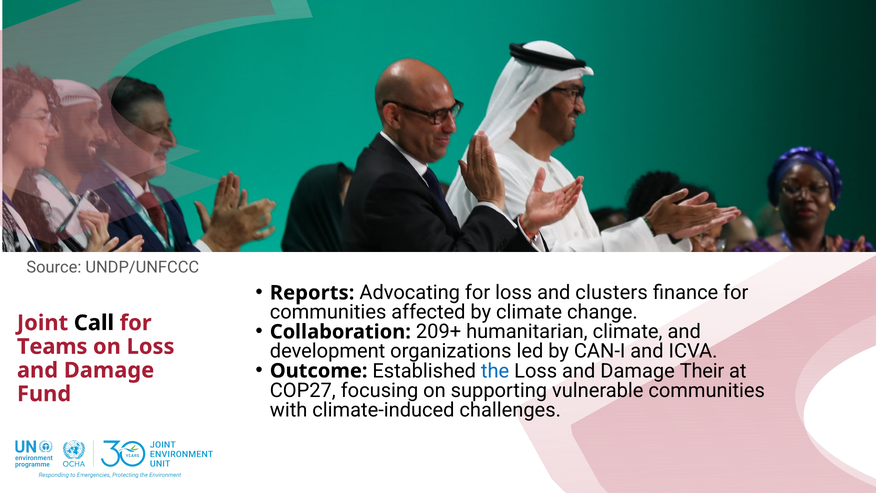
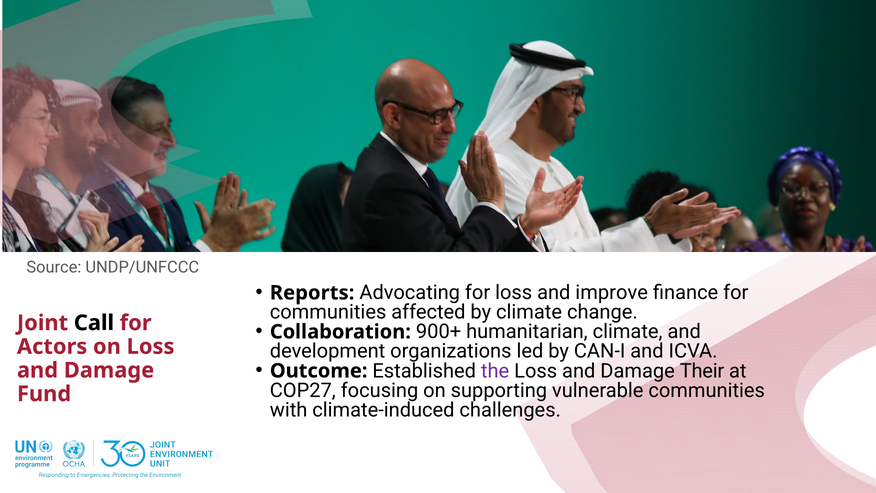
clusters: clusters -> improve
209+: 209+ -> 900+
Teams: Teams -> Actors
the colour: blue -> purple
